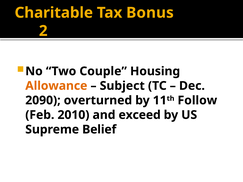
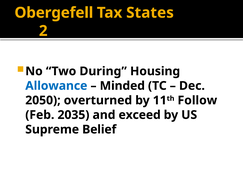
Charitable: Charitable -> Obergefell
Bonus: Bonus -> States
Couple: Couple -> During
Allowance colour: orange -> blue
Subject: Subject -> Minded
2090: 2090 -> 2050
2010: 2010 -> 2035
